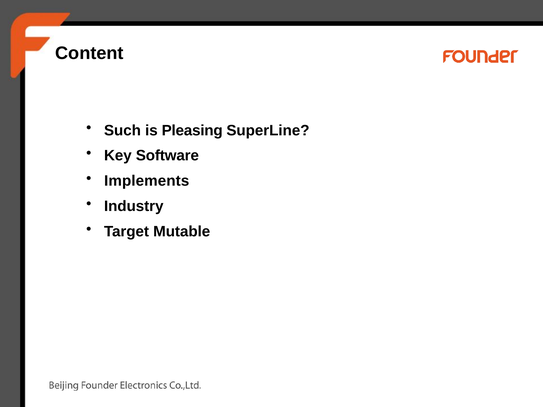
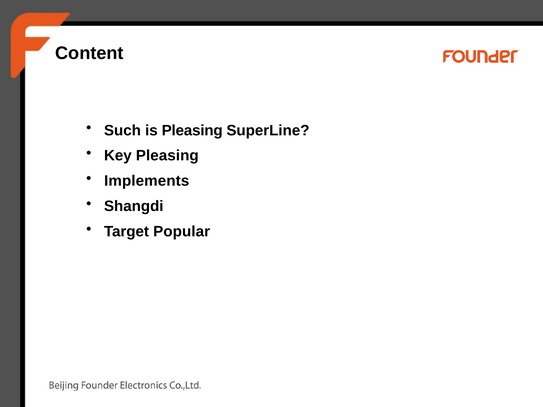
Key Software: Software -> Pleasing
Industry: Industry -> Shangdi
Mutable: Mutable -> Popular
